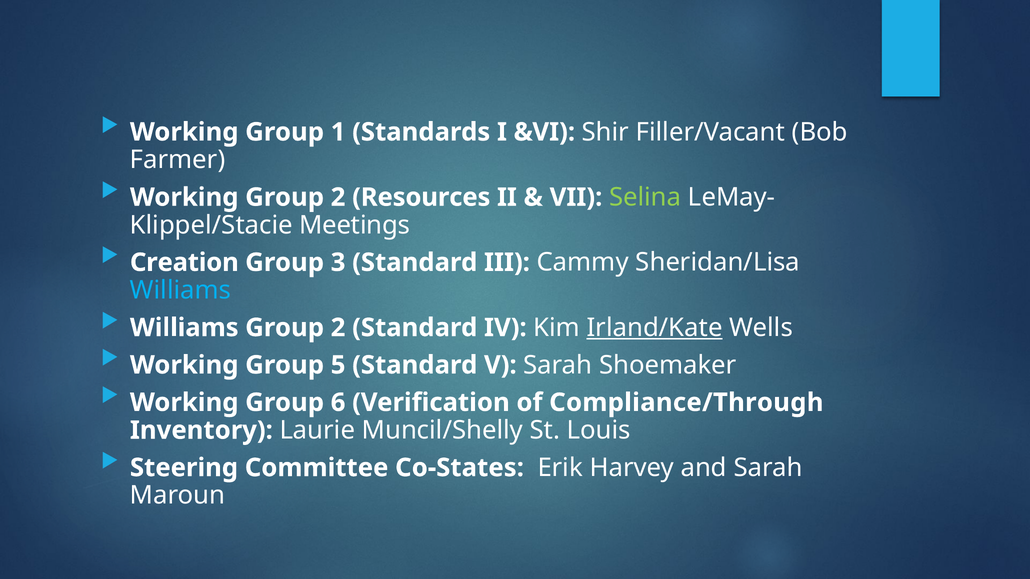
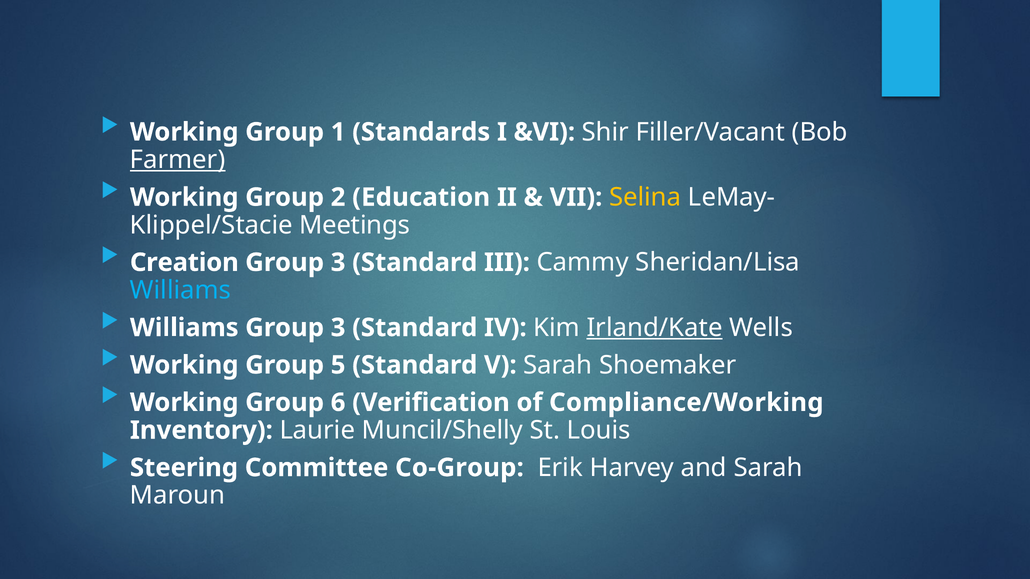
Farmer underline: none -> present
Resources: Resources -> Education
Selina colour: light green -> yellow
2 at (338, 328): 2 -> 3
Compliance/Through: Compliance/Through -> Compliance/Working
Co-States: Co-States -> Co-Group
